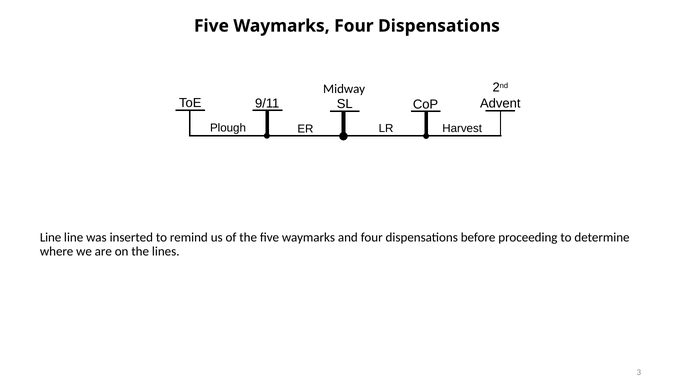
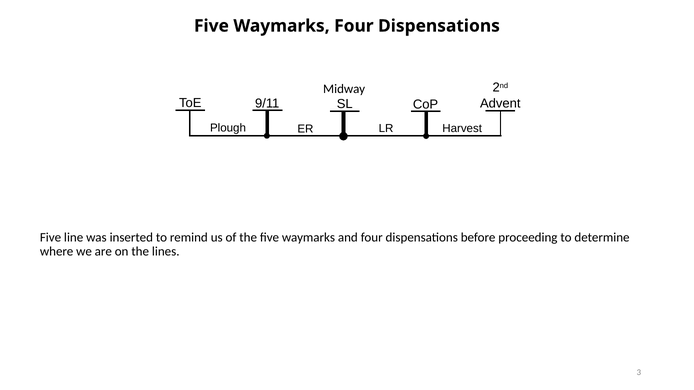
Line at (51, 237): Line -> Five
